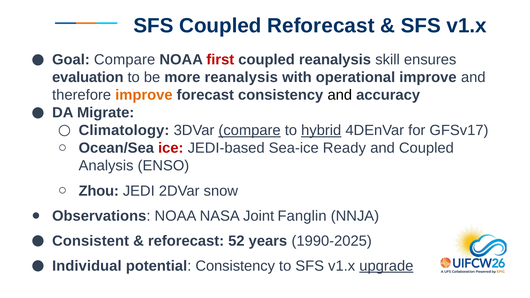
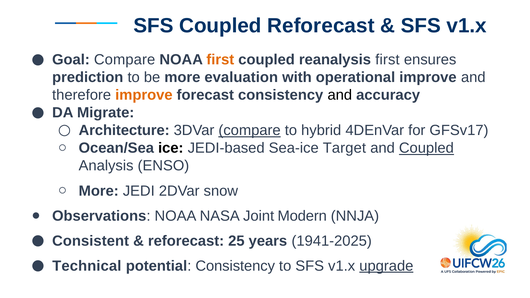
first at (220, 60) colour: red -> orange
reanalysis skill: skill -> first
evaluation: evaluation -> prediction
more reanalysis: reanalysis -> evaluation
Climatology: Climatology -> Architecture
hybrid underline: present -> none
ice colour: red -> black
Ready: Ready -> Target
Coupled at (426, 148) underline: none -> present
Zhou at (99, 191): Zhou -> More
Fanglin: Fanglin -> Modern
52: 52 -> 25
1990-2025: 1990-2025 -> 1941-2025
Individual: Individual -> Technical
